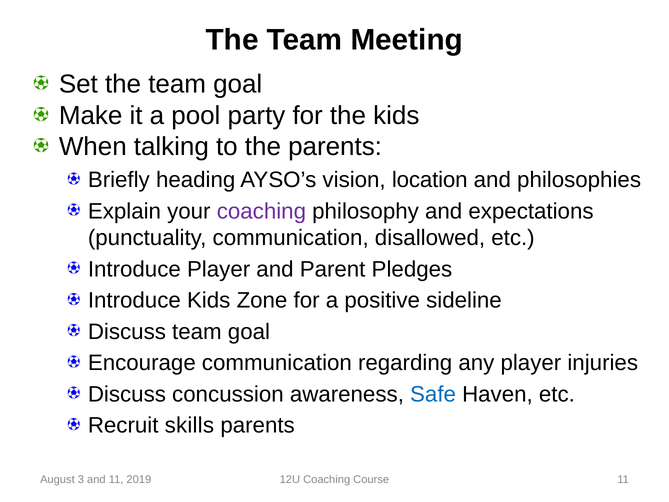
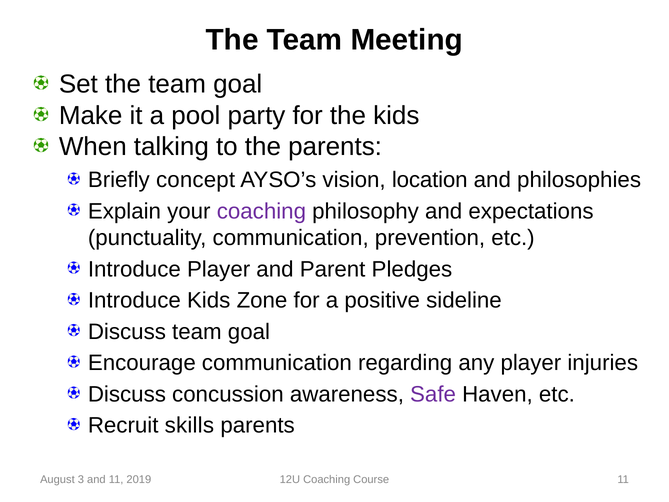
heading: heading -> concept
disallowed: disallowed -> prevention
Safe colour: blue -> purple
